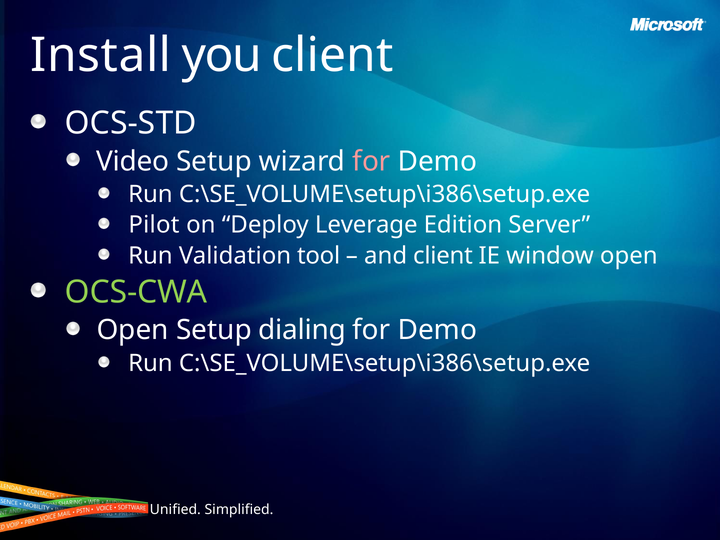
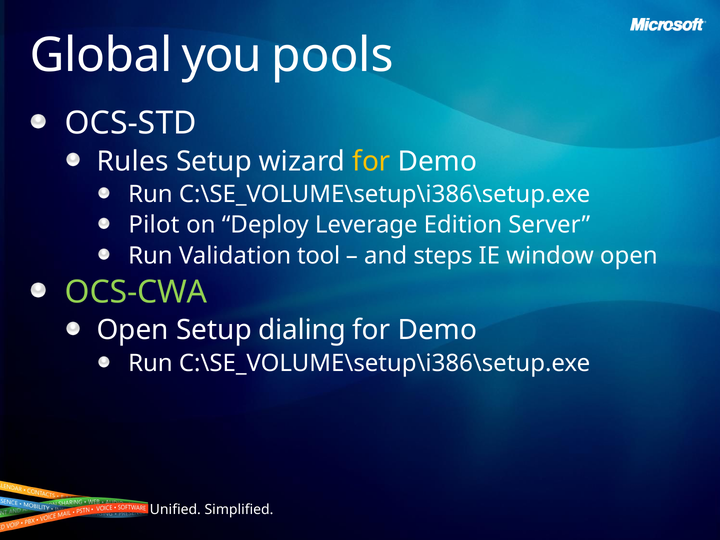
Install: Install -> Global
you client: client -> pools
Video: Video -> Rules
for at (371, 161) colour: pink -> yellow
and client: client -> steps
